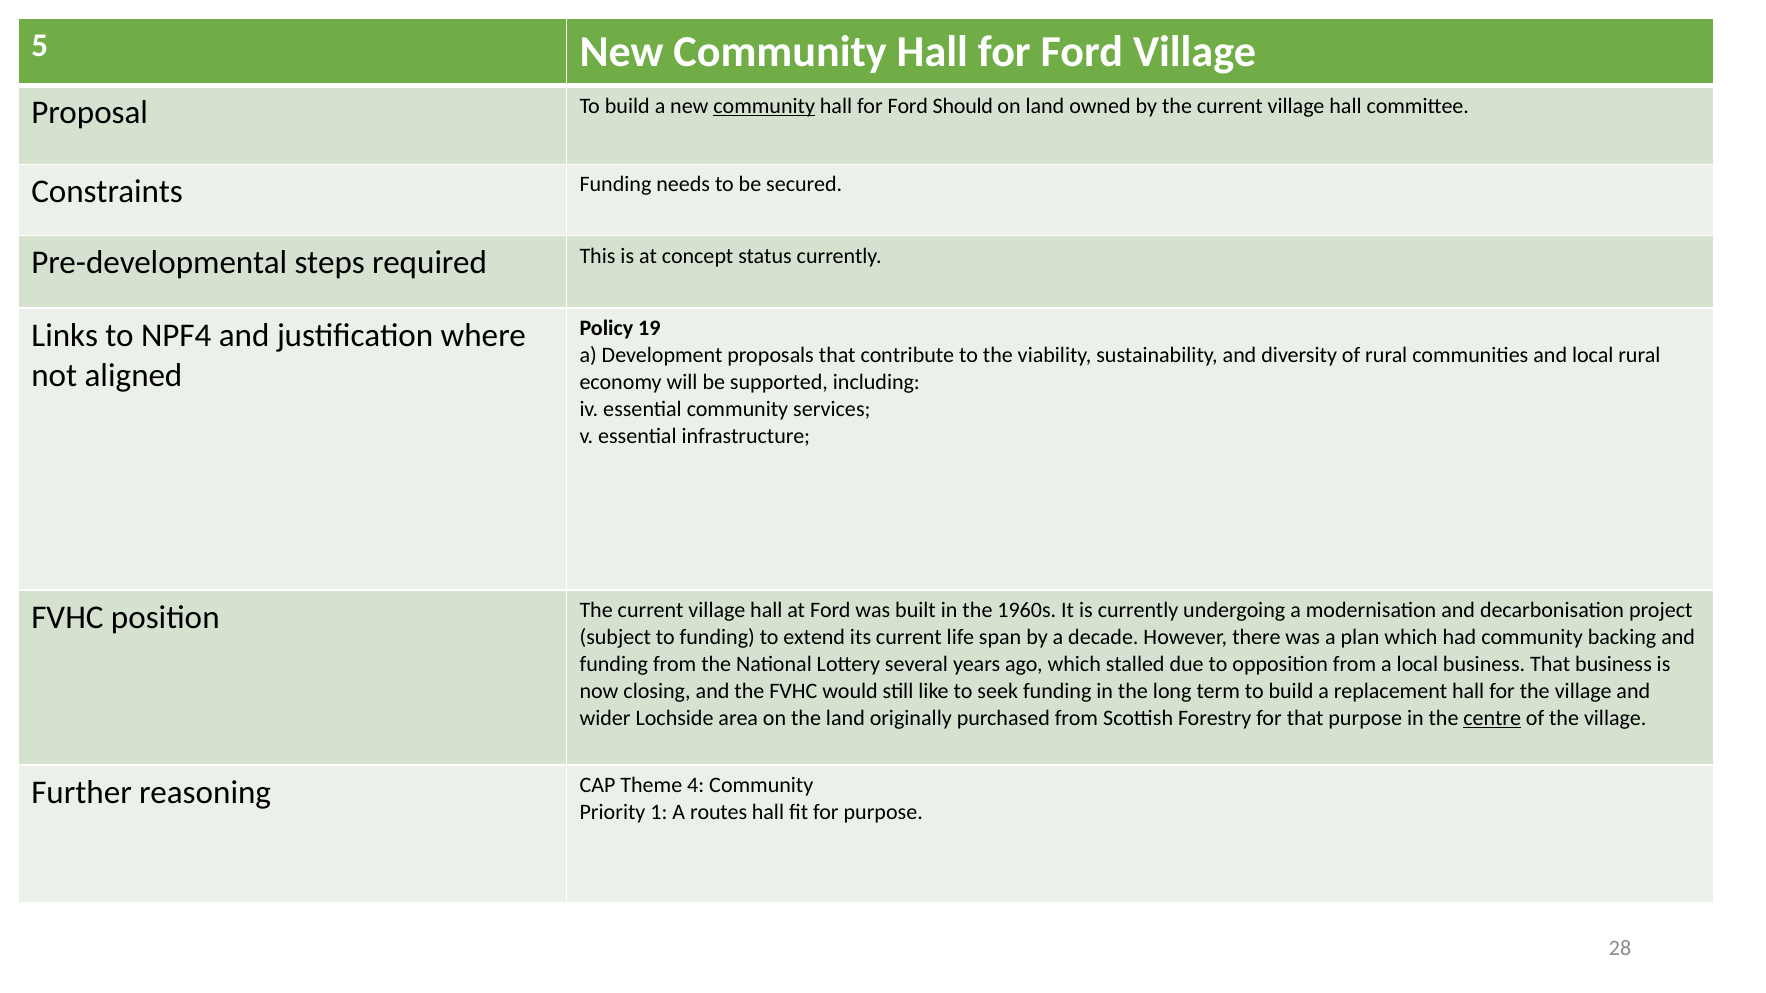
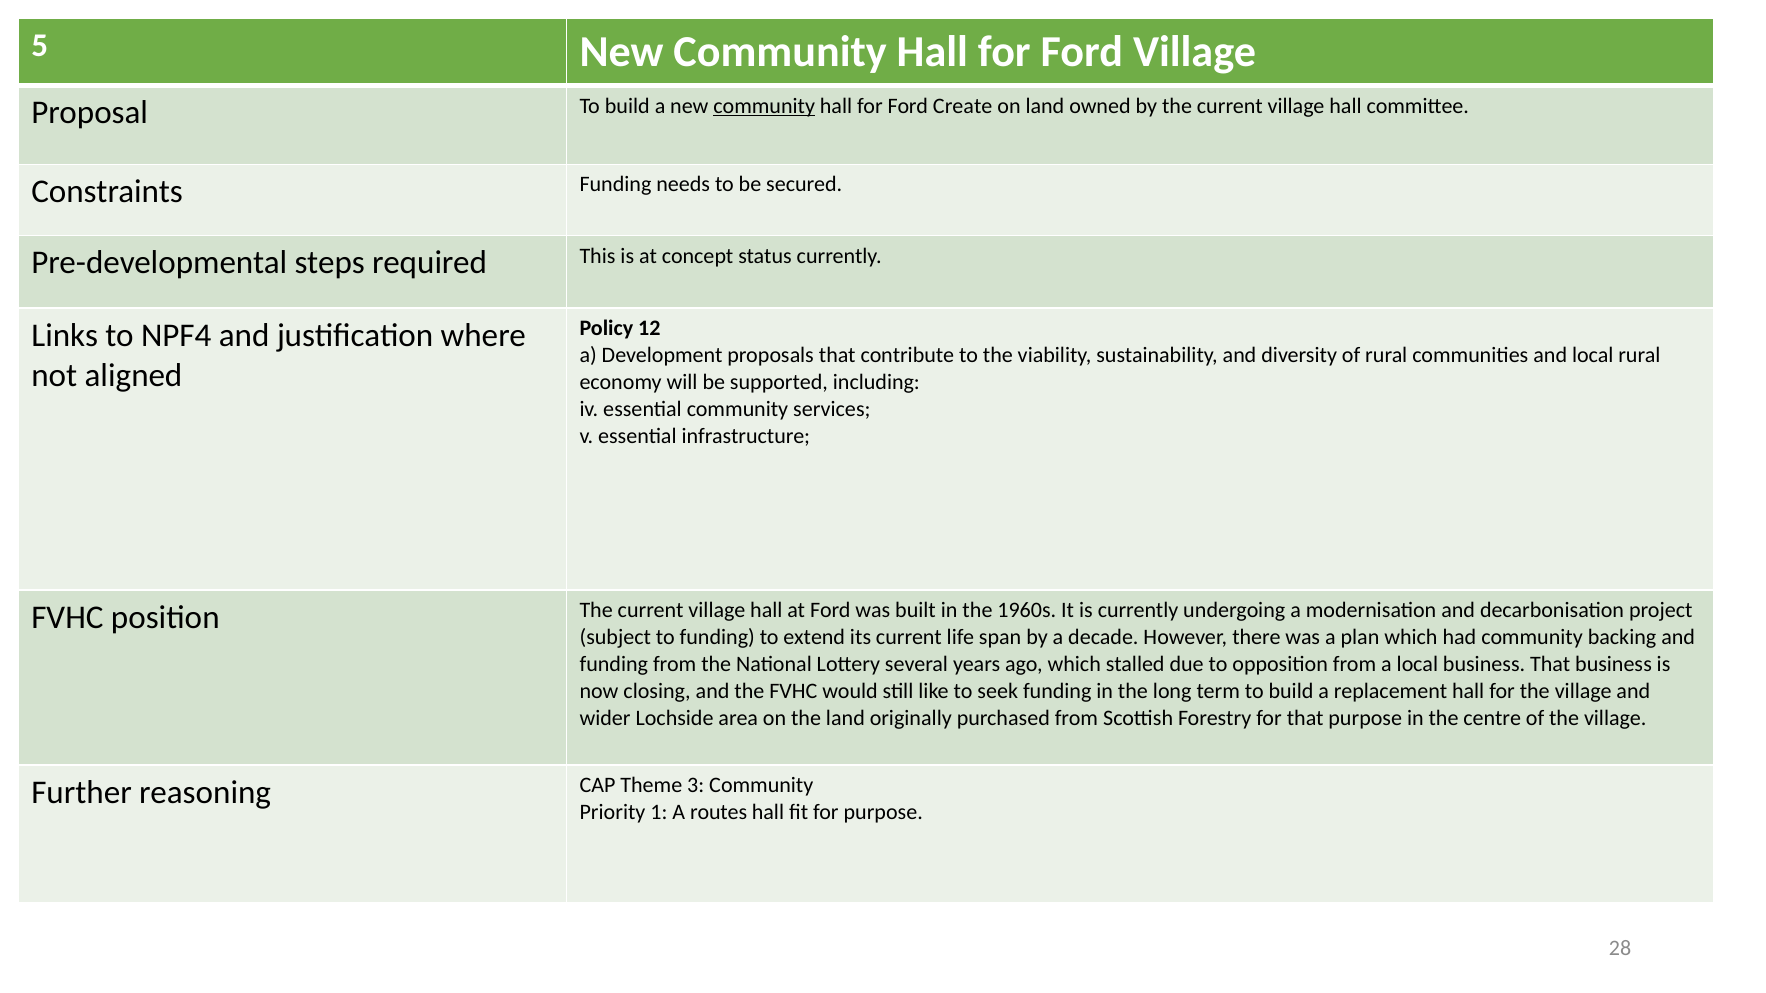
Should: Should -> Create
19: 19 -> 12
centre underline: present -> none
4: 4 -> 3
